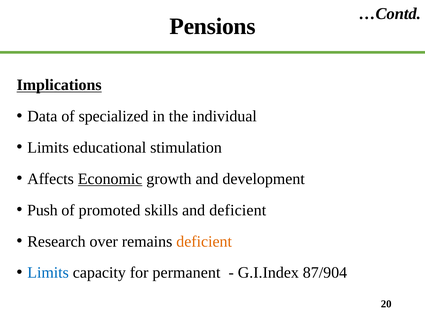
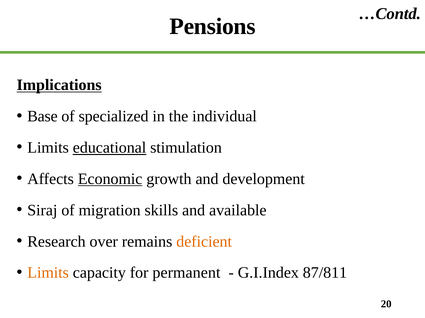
Data: Data -> Base
educational underline: none -> present
Push: Push -> Siraj
promoted: promoted -> migration
and deficient: deficient -> available
Limits at (48, 273) colour: blue -> orange
87/904: 87/904 -> 87/811
